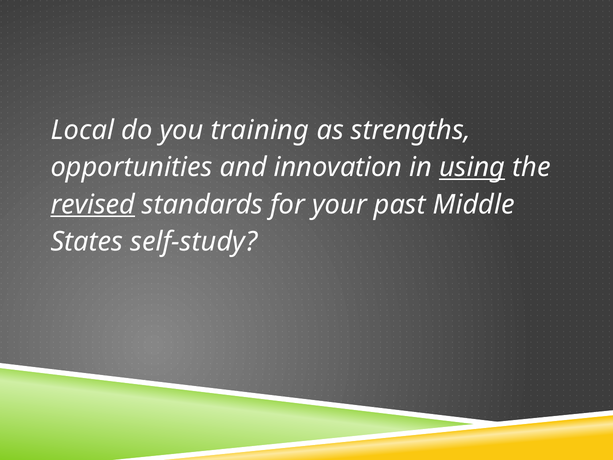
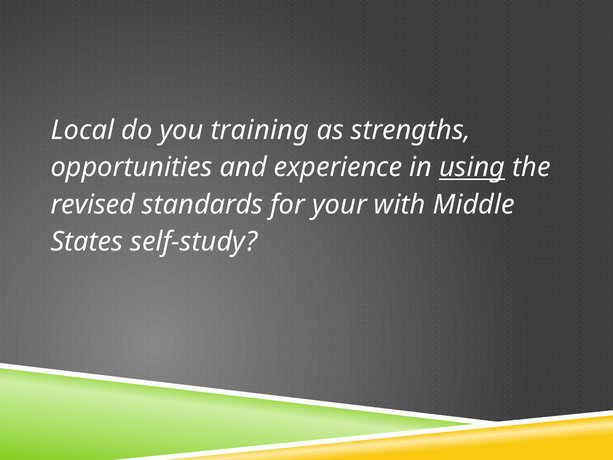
innovation: innovation -> experience
revised underline: present -> none
past: past -> with
